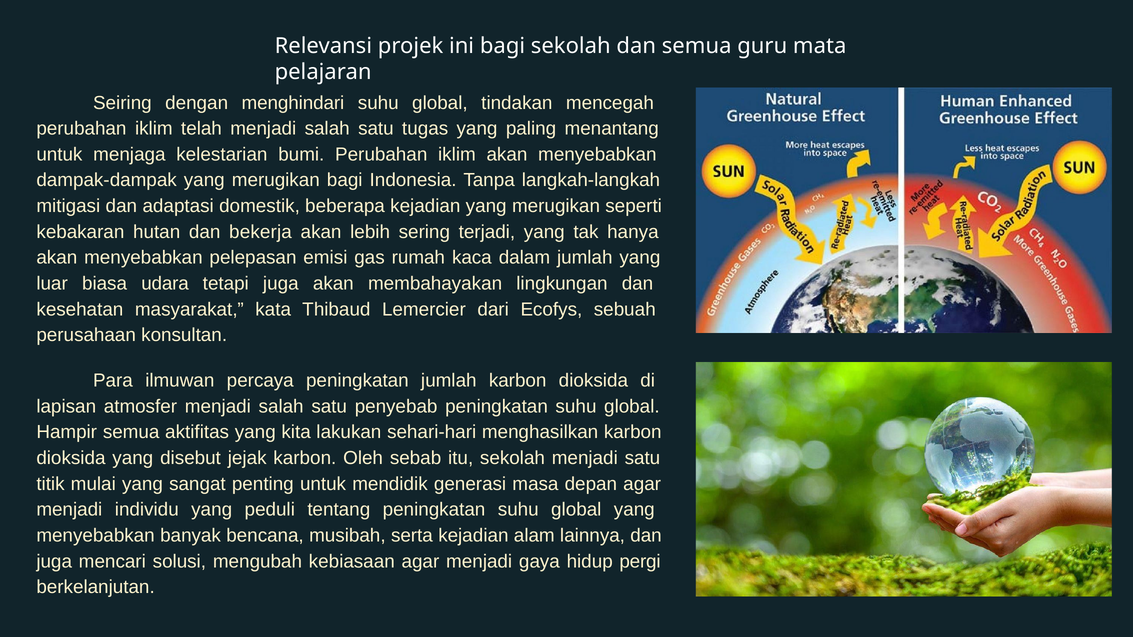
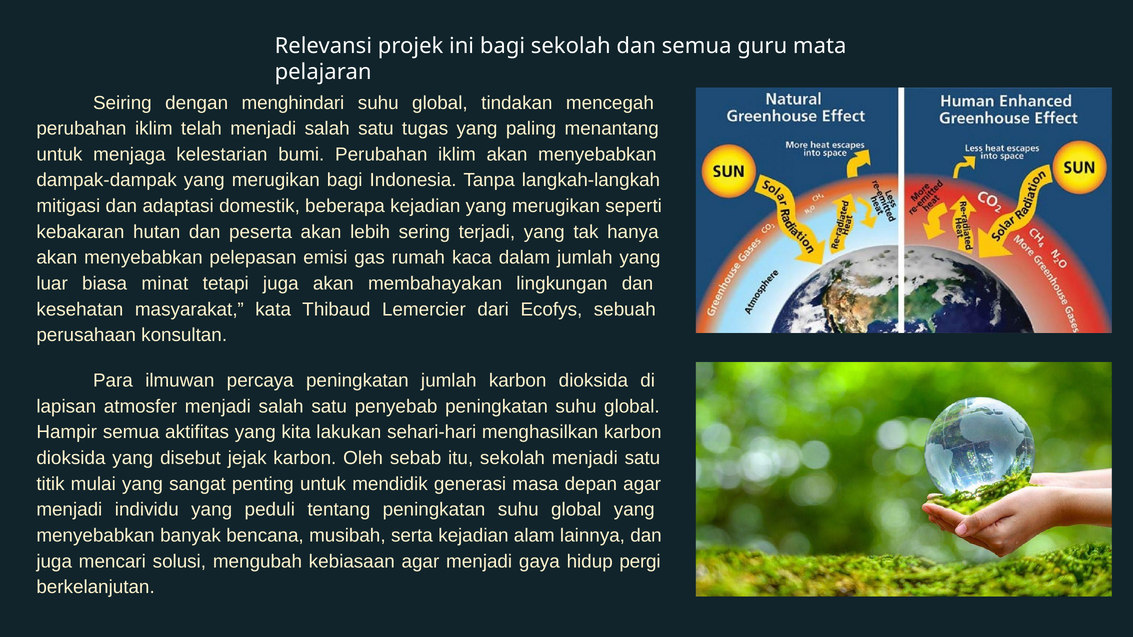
bekerja: bekerja -> peserta
udara: udara -> minat
